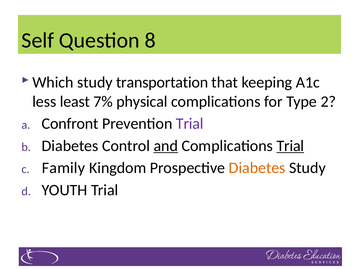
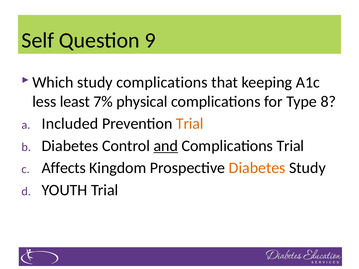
8: 8 -> 9
study transportation: transportation -> complications
2: 2 -> 8
Confront: Confront -> Included
Trial at (190, 124) colour: purple -> orange
Trial at (290, 146) underline: present -> none
Family: Family -> Affects
